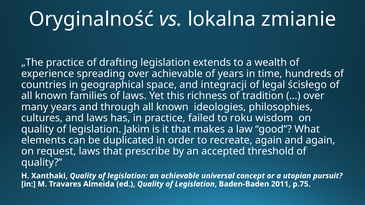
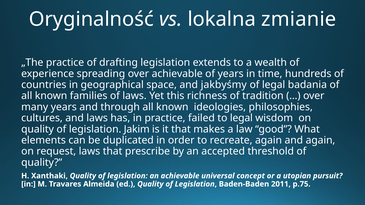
integracji: integracji -> jakbyśmy
ścisłego: ścisłego -> badania
to roku: roku -> legal
